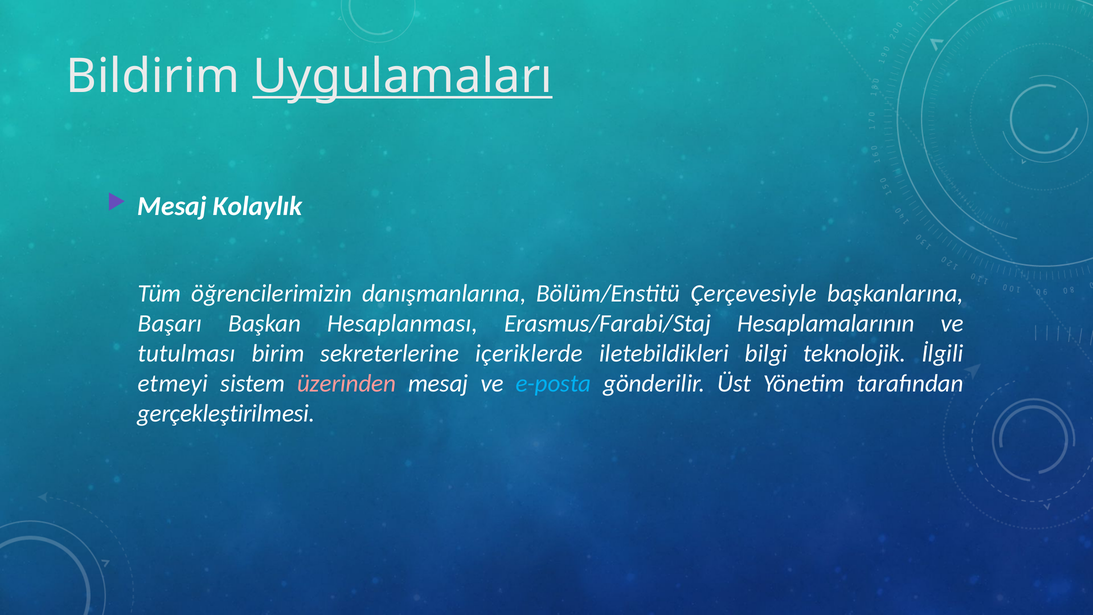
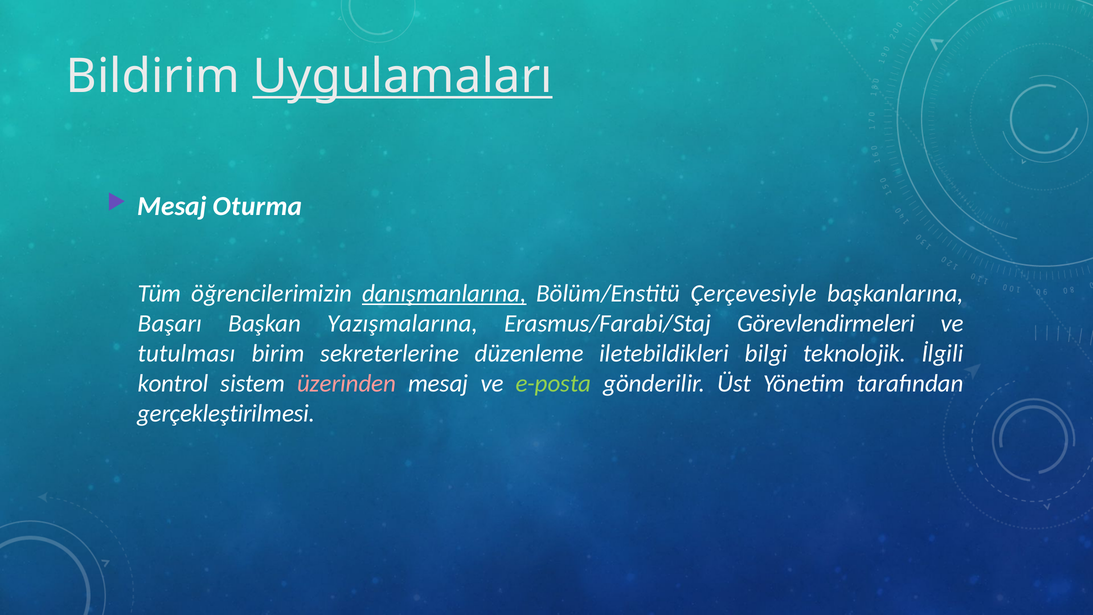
Kolaylık: Kolaylık -> Oturma
danışmanlarına underline: none -> present
Hesaplanması: Hesaplanması -> Yazışmalarına
Hesaplamalarının: Hesaplamalarının -> Görevlendirmeleri
içeriklerde: içeriklerde -> düzenleme
etmeyi: etmeyi -> kontrol
e-posta colour: light blue -> light green
